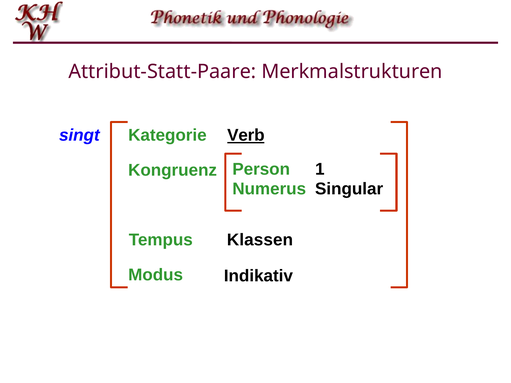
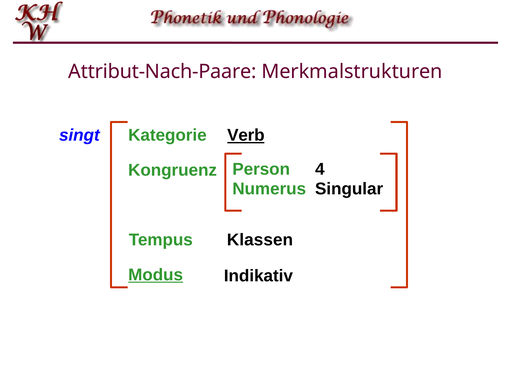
Attribut-Statt-Paare: Attribut-Statt-Paare -> Attribut-Nach-Paare
1: 1 -> 4
Modus underline: none -> present
